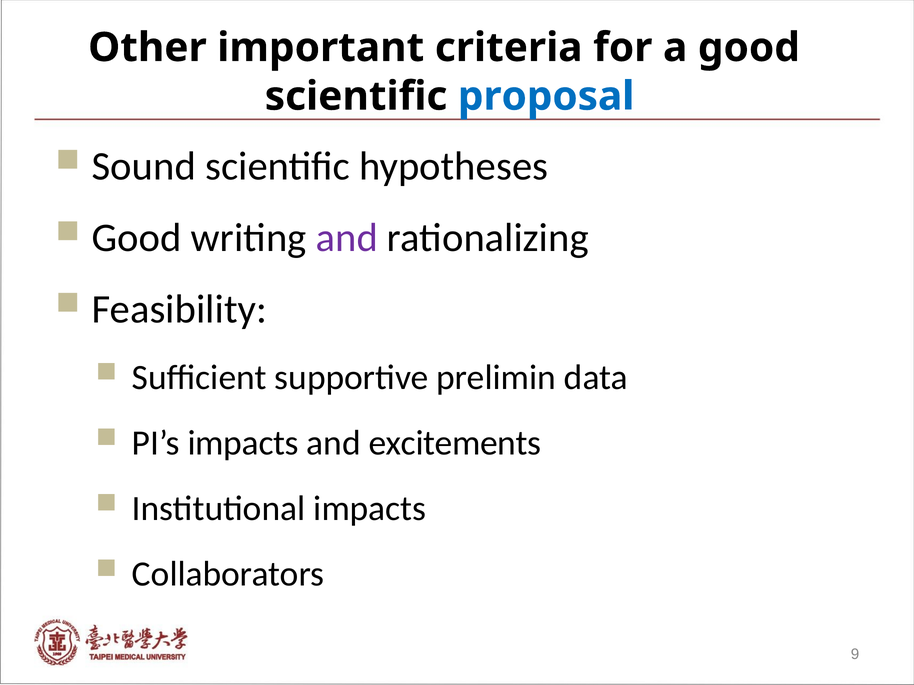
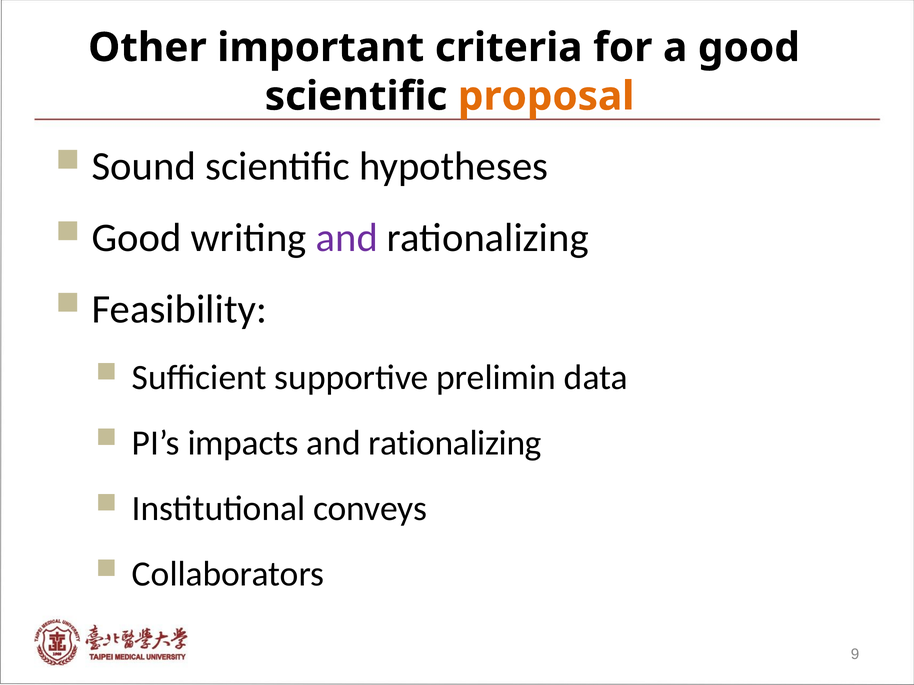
proposal colour: blue -> orange
excitements at (455, 443): excitements -> rationalizing
Institutional impacts: impacts -> conveys
